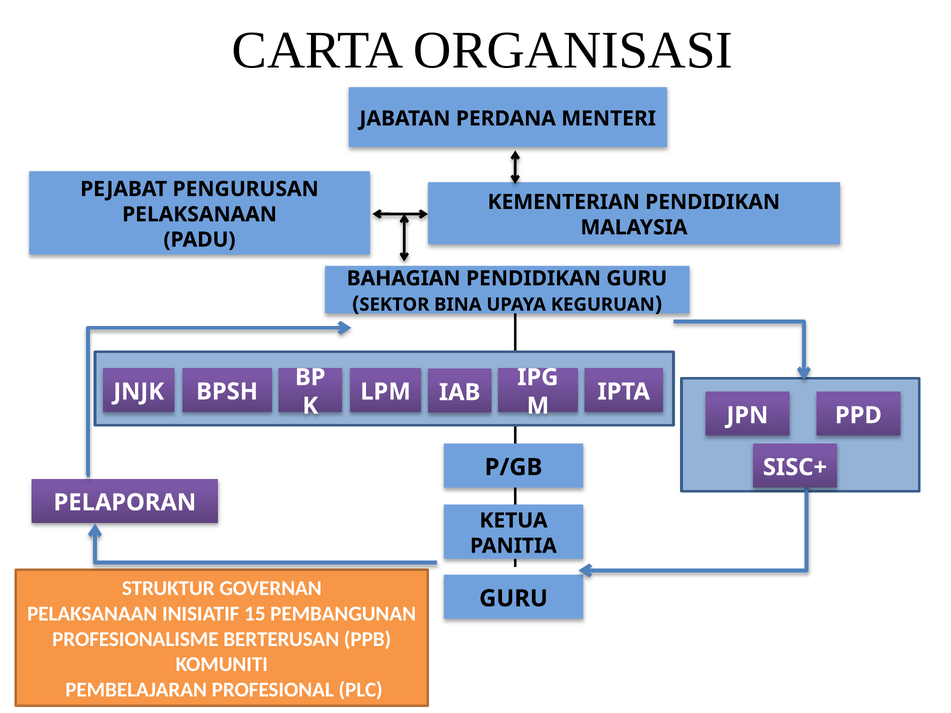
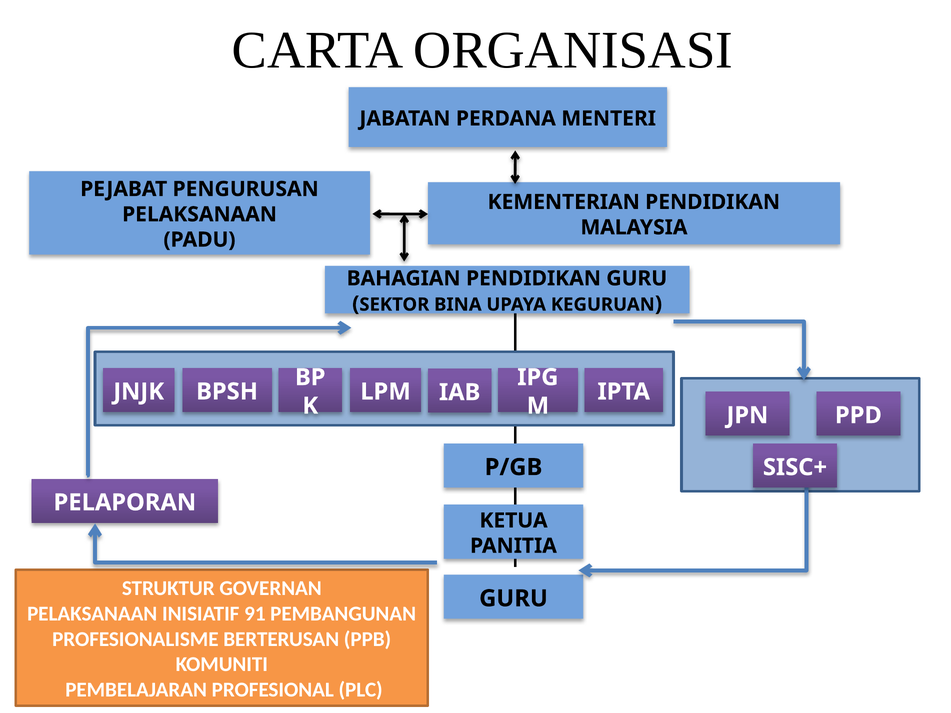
15: 15 -> 91
